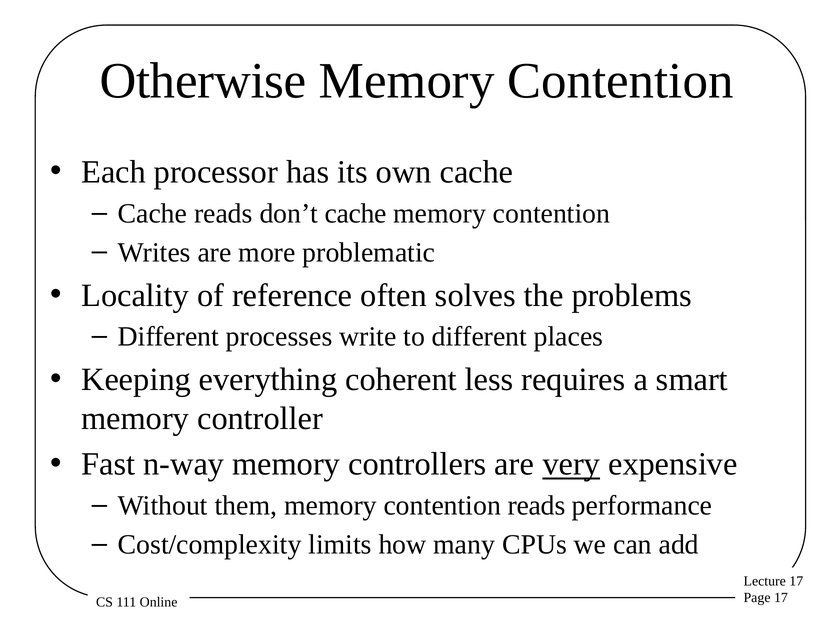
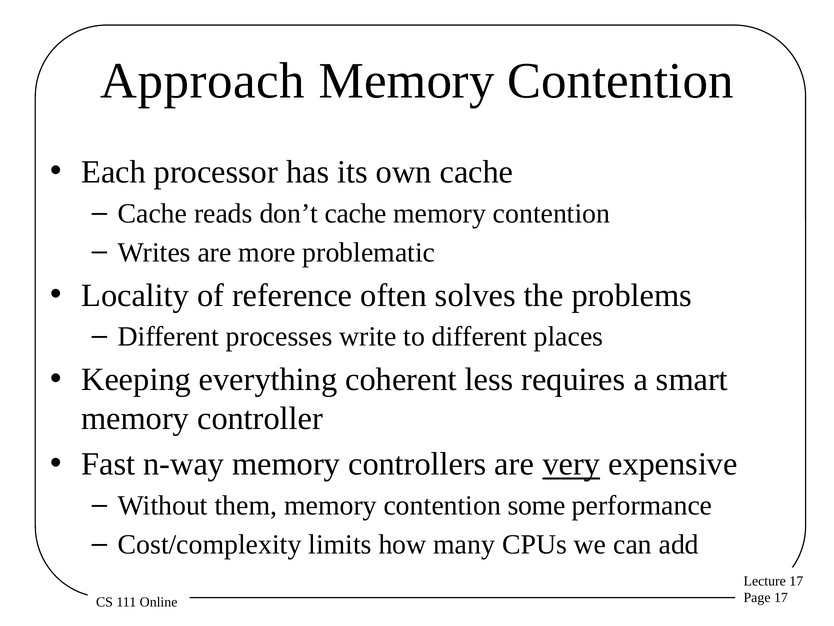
Otherwise: Otherwise -> Approach
contention reads: reads -> some
